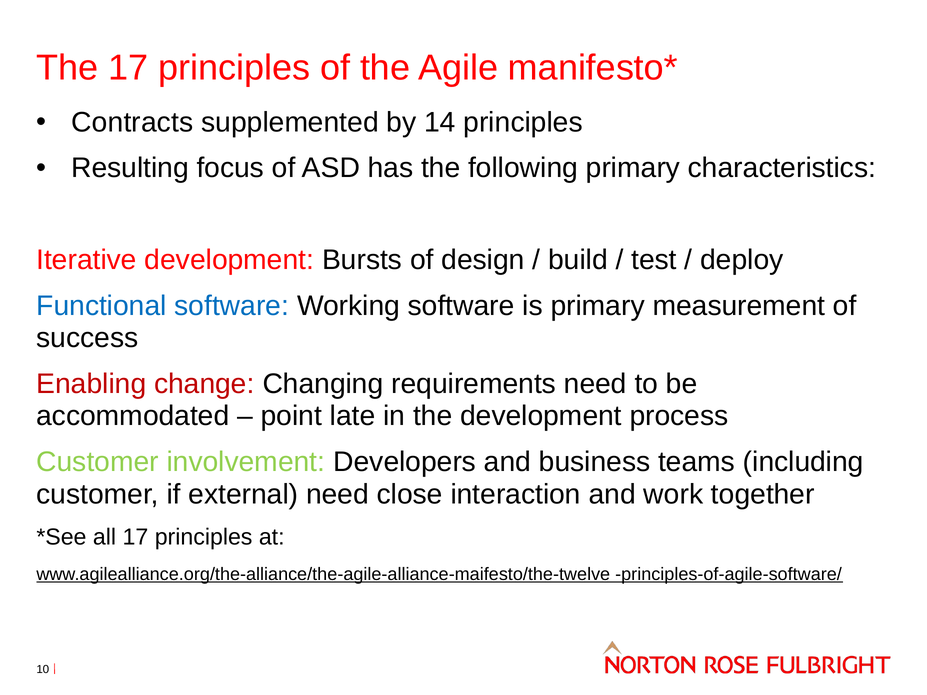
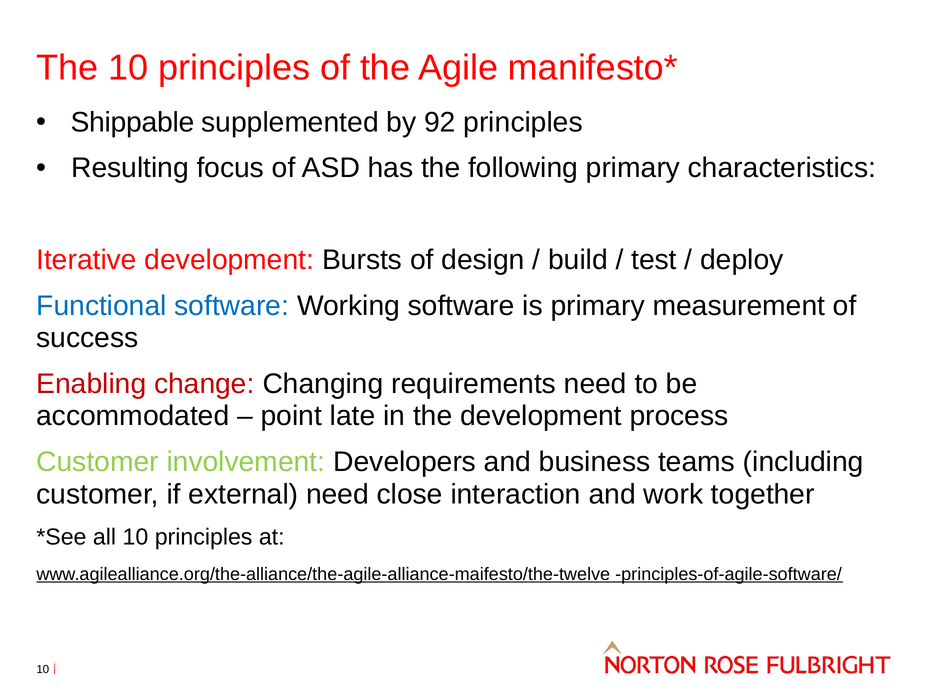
The 17: 17 -> 10
Contracts: Contracts -> Shippable
14: 14 -> 92
all 17: 17 -> 10
